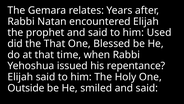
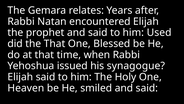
repentance: repentance -> synagogue
Outside: Outside -> Heaven
